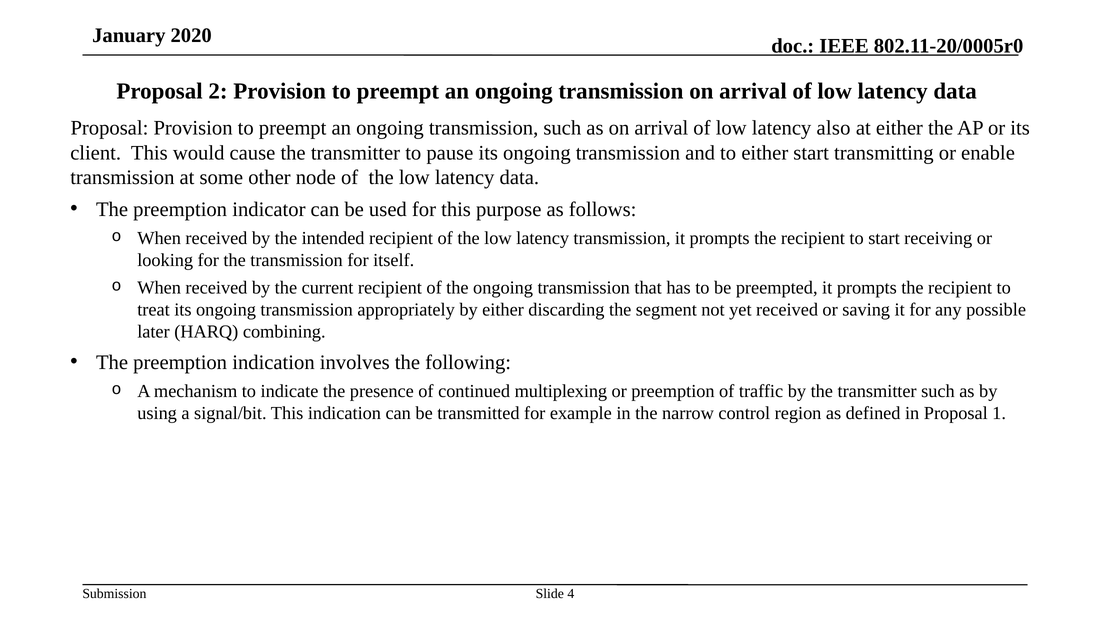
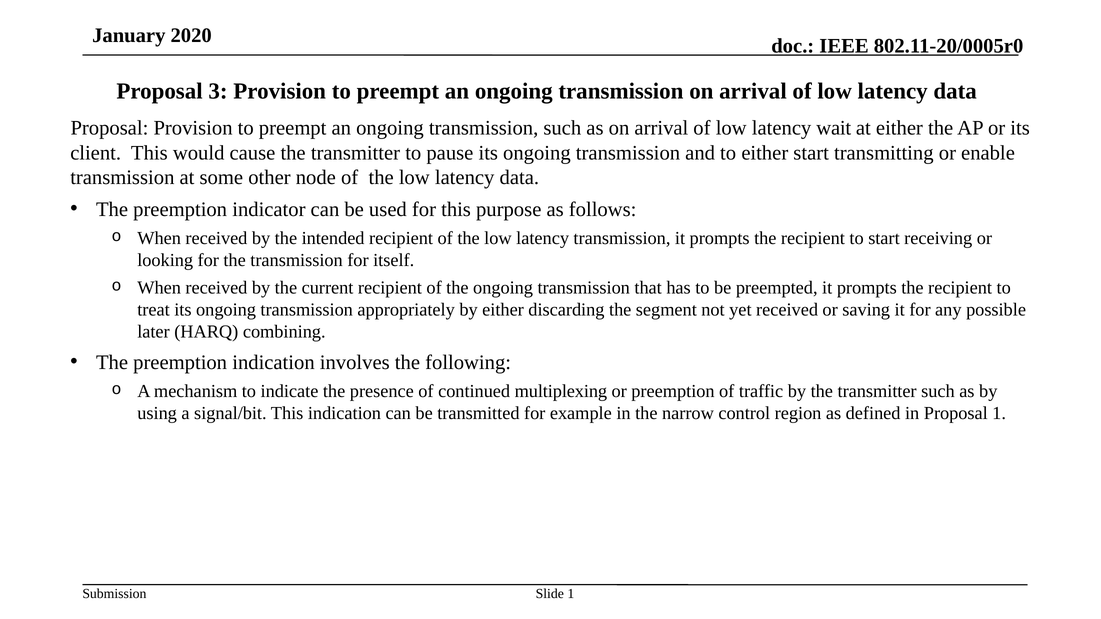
2: 2 -> 3
also: also -> wait
Slide 4: 4 -> 1
